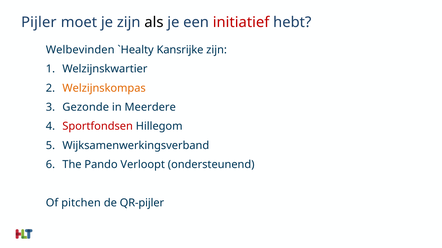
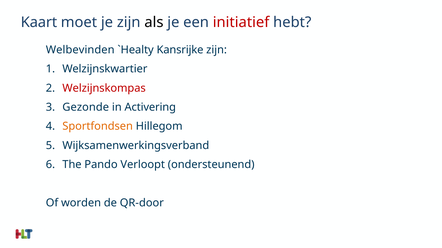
Pijler: Pijler -> Kaart
Welzijnskompas colour: orange -> red
Meerdere: Meerdere -> Activering
Sportfondsen colour: red -> orange
pitchen: pitchen -> worden
QR-pijler: QR-pijler -> QR-door
